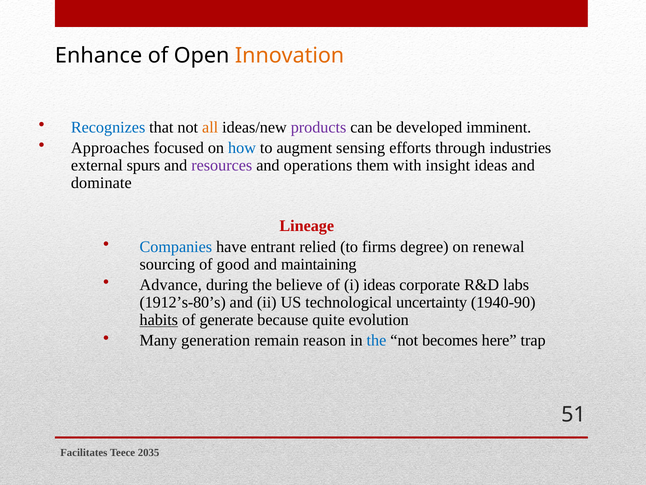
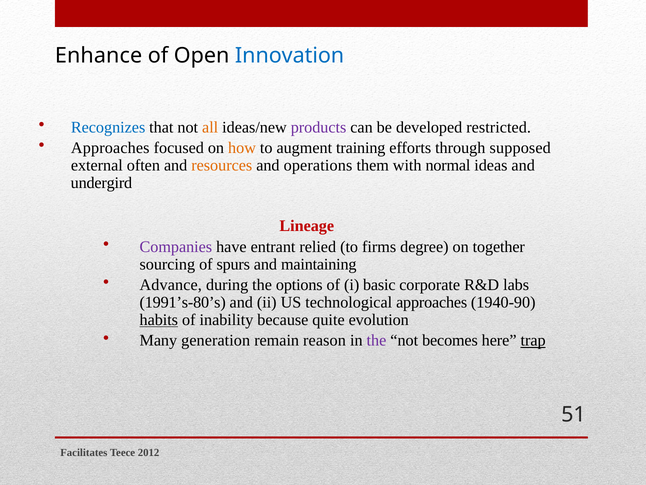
Innovation colour: orange -> blue
imminent: imminent -> restricted
how colour: blue -> orange
sensing: sensing -> training
industries: industries -> supposed
spurs: spurs -> often
resources colour: purple -> orange
insight: insight -> normal
dominate: dominate -> undergird
Companies colour: blue -> purple
renewal: renewal -> together
good: good -> spurs
believe: believe -> options
i ideas: ideas -> basic
1912’s-80’s: 1912’s-80’s -> 1991’s-80’s
technological uncertainty: uncertainty -> approaches
generate: generate -> inability
the at (376, 340) colour: blue -> purple
trap underline: none -> present
2035: 2035 -> 2012
